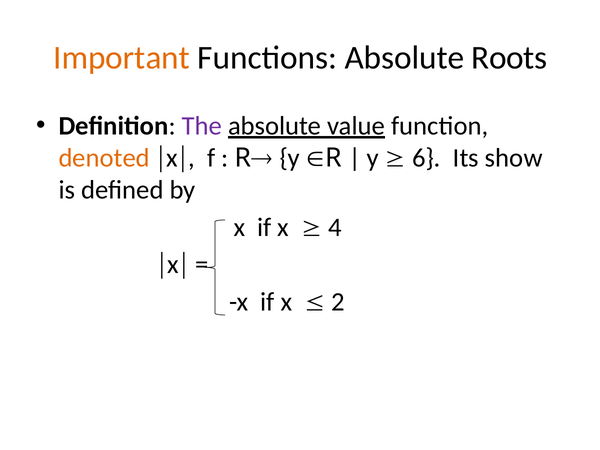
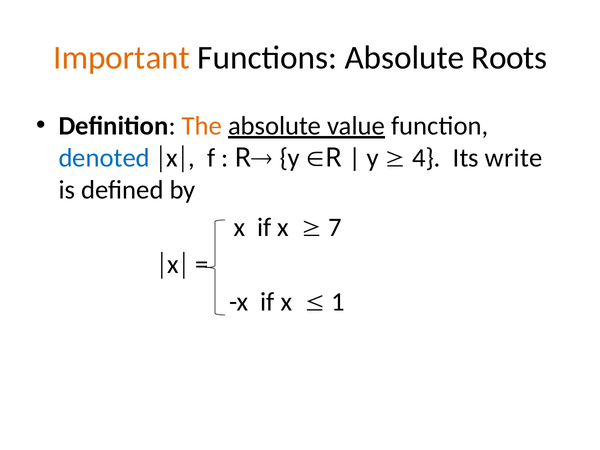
The colour: purple -> orange
denoted colour: orange -> blue
6: 6 -> 4
show: show -> write
4: 4 -> 7
2: 2 -> 1
